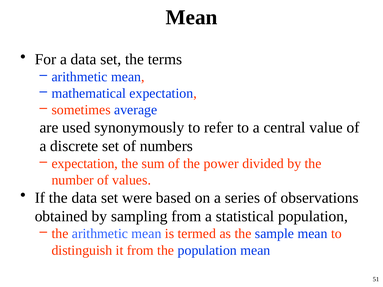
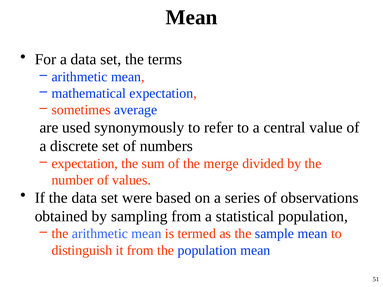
power: power -> merge
